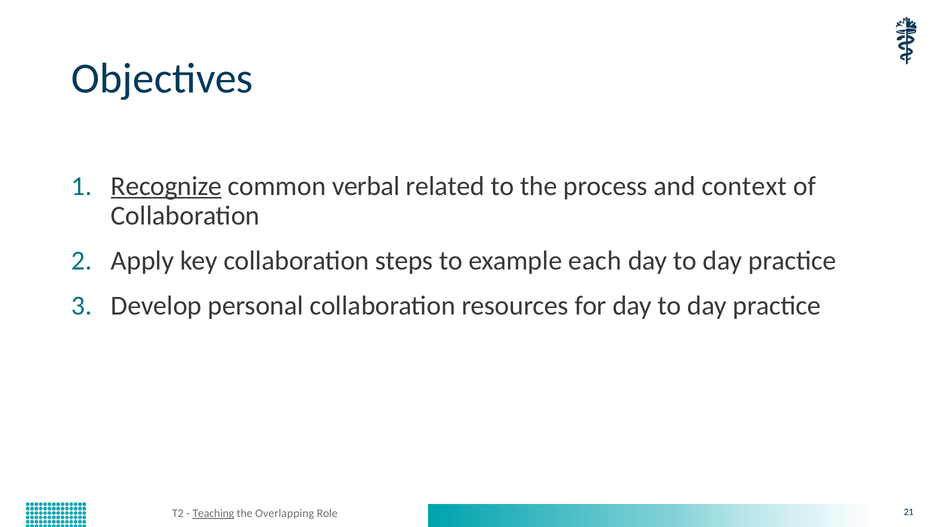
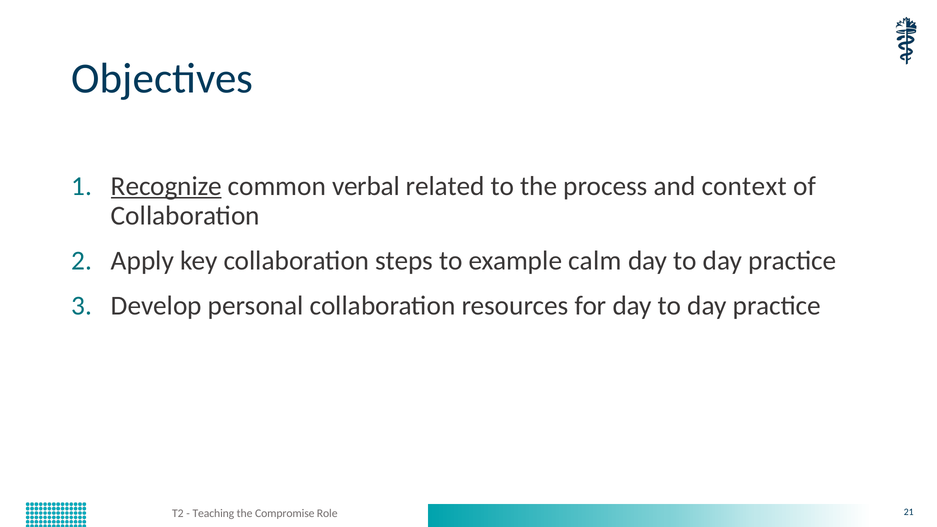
each: each -> calm
Teaching underline: present -> none
Overlapping: Overlapping -> Compromise
